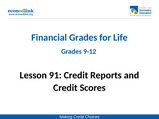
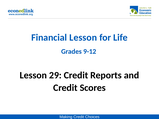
Financial Grades: Grades -> Lesson
91: 91 -> 29
